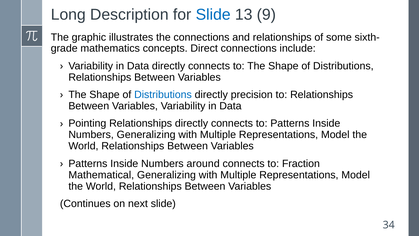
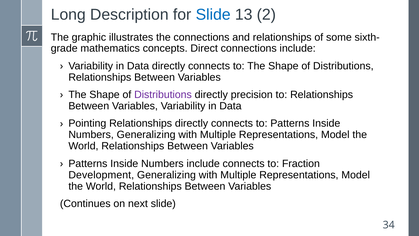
9: 9 -> 2
Distributions at (163, 95) colour: blue -> purple
Numbers around: around -> include
Mathematical: Mathematical -> Development
